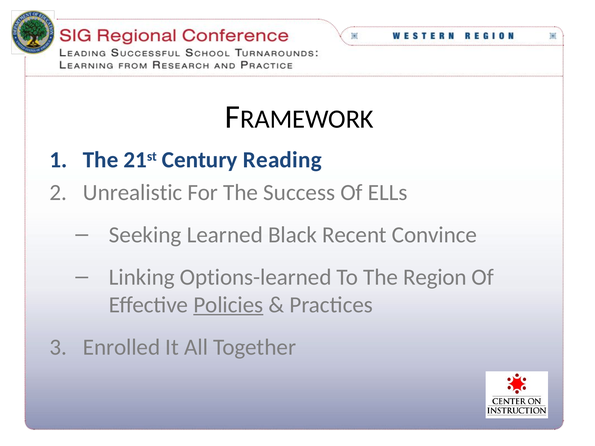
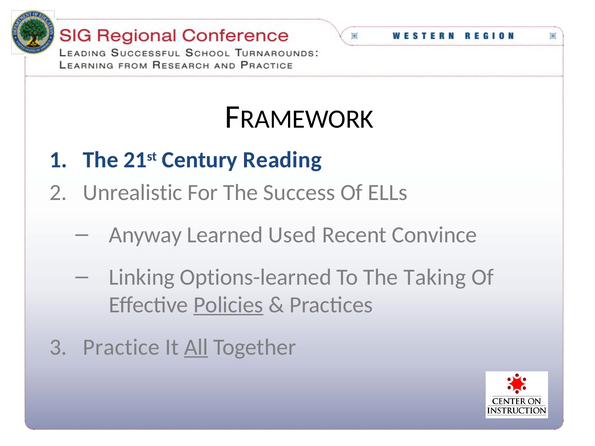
Seeking: Seeking -> Anyway
Black: Black -> Used
Region: Region -> Taking
Enrolled: Enrolled -> Practice
All underline: none -> present
